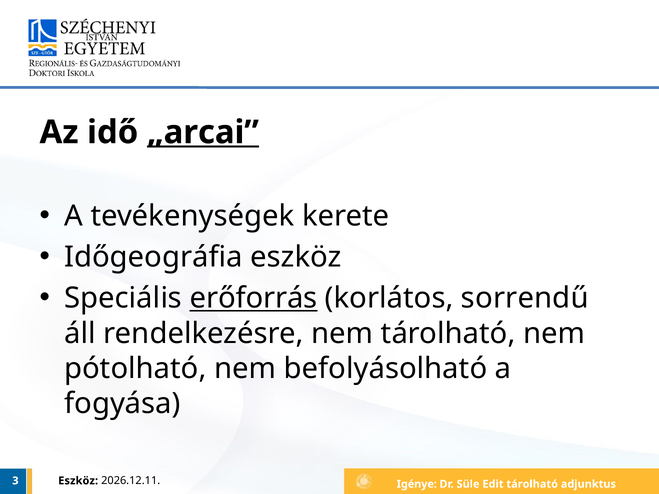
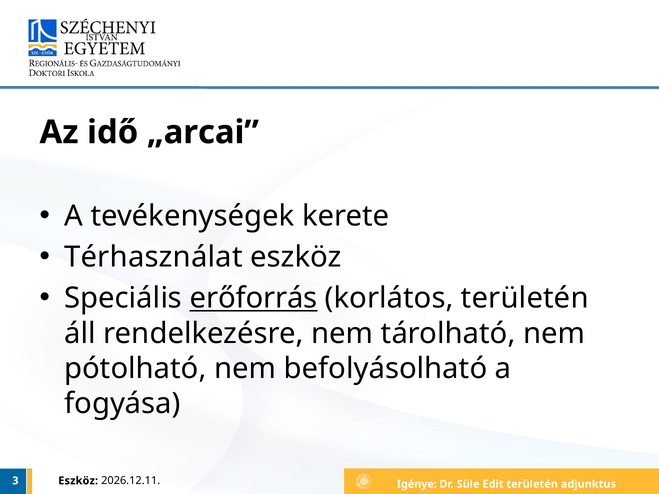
„arcai underline: present -> none
Időgeográfia: Időgeográfia -> Térhasználat
korlátos sorrendű: sorrendű -> területén
Edit tárolható: tárolható -> területén
